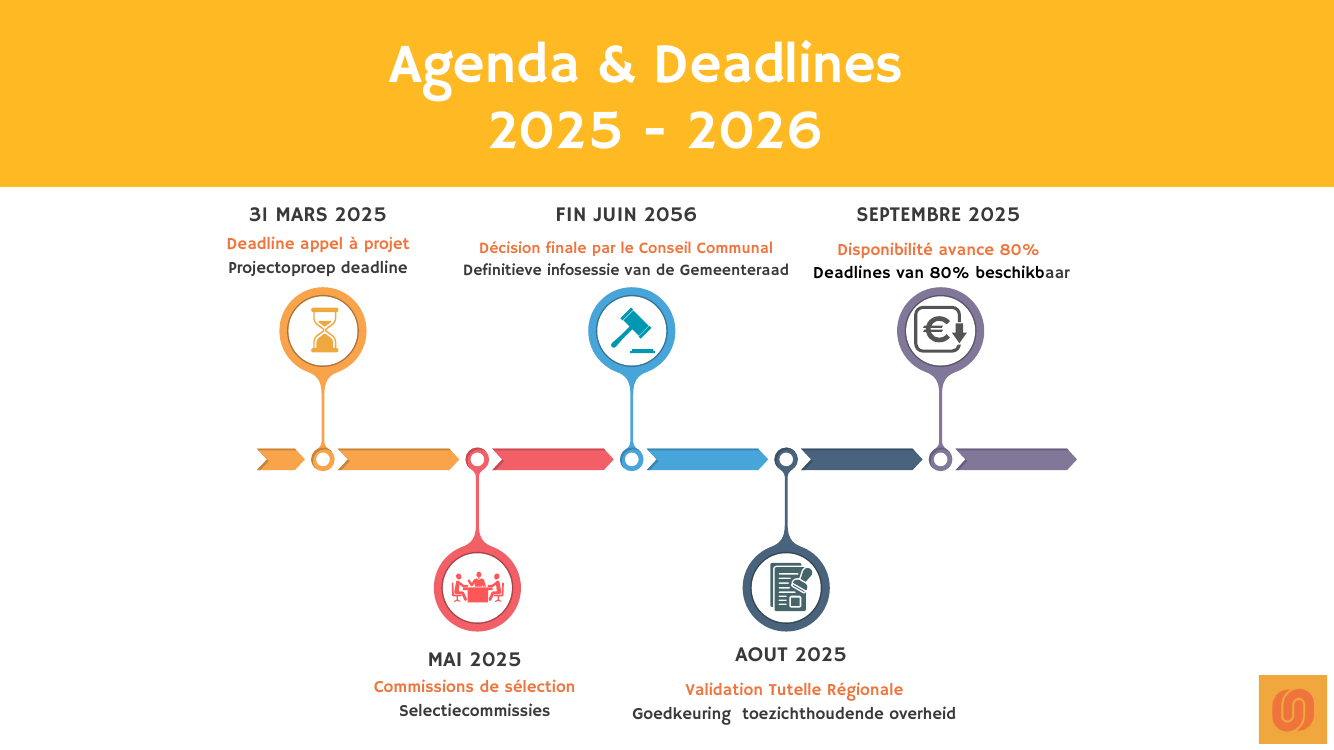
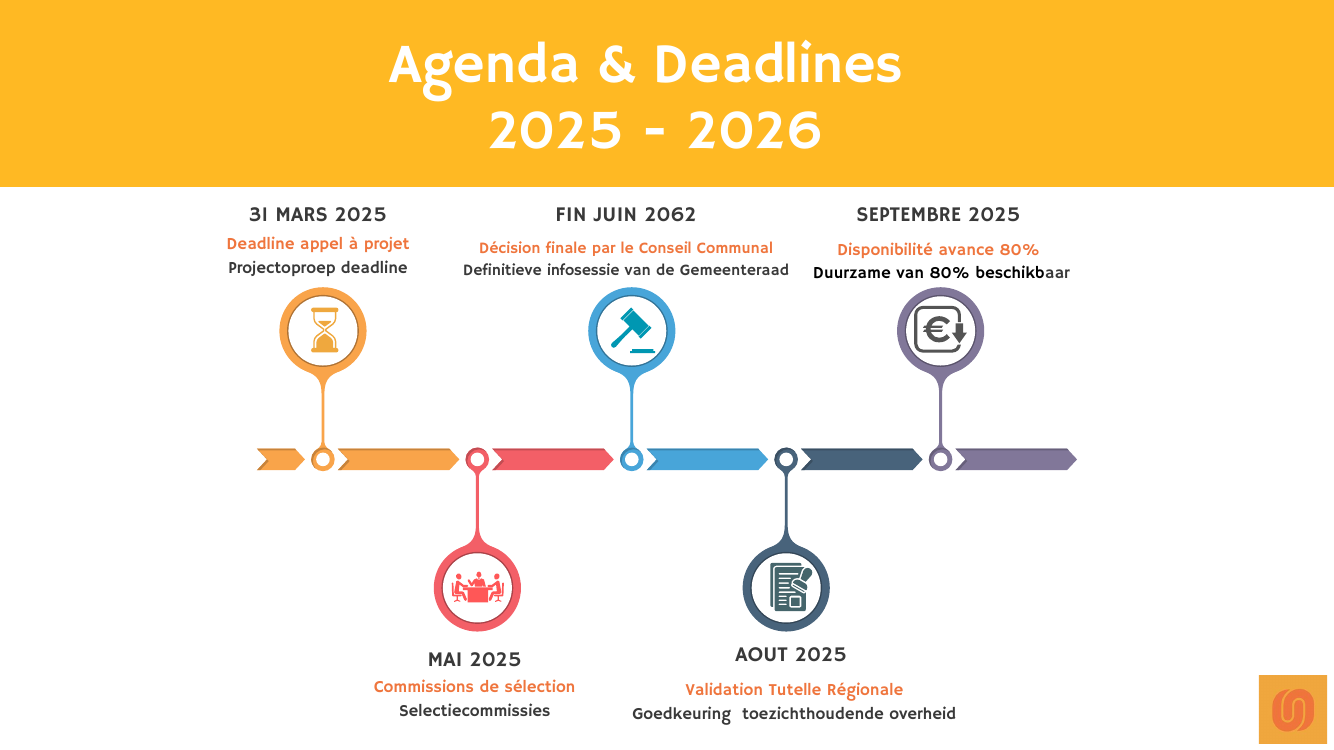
2056: 2056 -> 2062
Deadlines at (852, 274): Deadlines -> Duurzame
